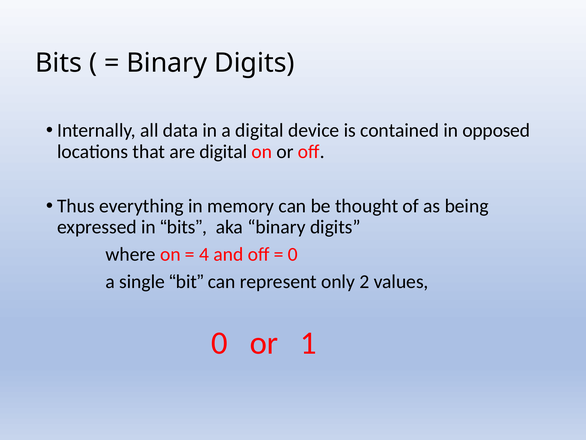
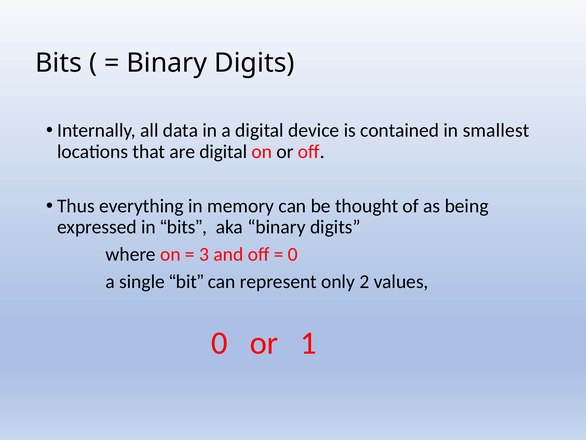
opposed: opposed -> smallest
4: 4 -> 3
